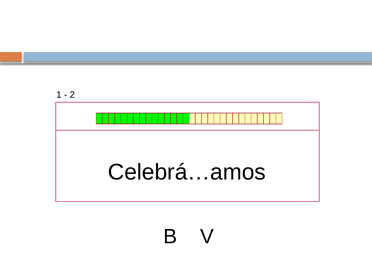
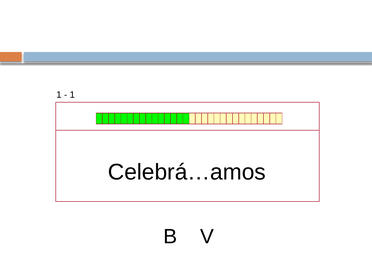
2 at (72, 95): 2 -> 1
